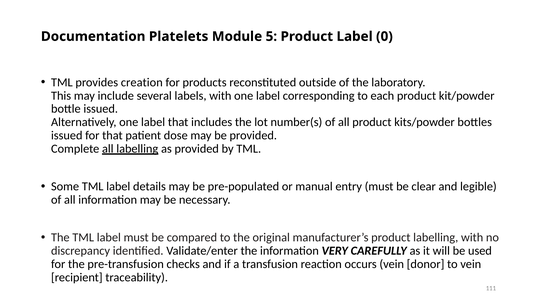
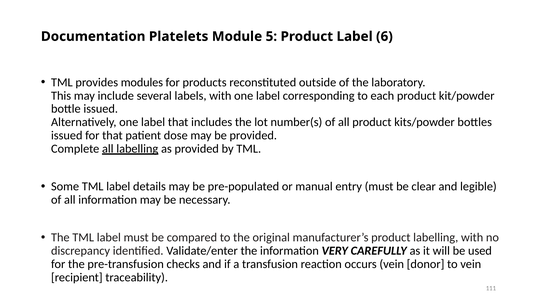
0: 0 -> 6
creation: creation -> modules
